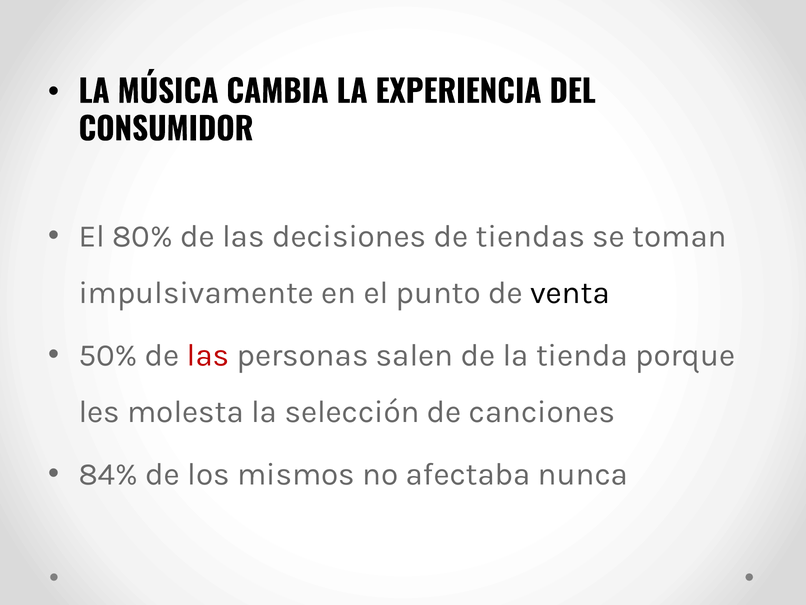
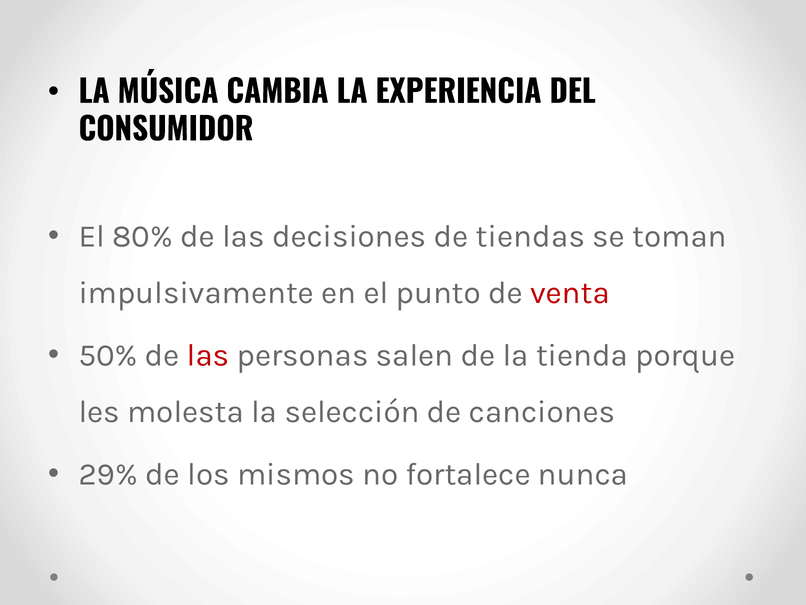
venta colour: black -> red
84%: 84% -> 29%
afectaba: afectaba -> fortalece
